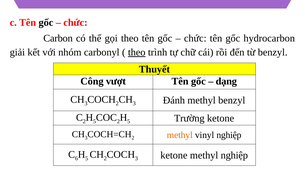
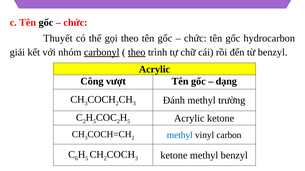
Carbon: Carbon -> Thuyết
carbonyl underline: none -> present
Thuyết at (154, 69): Thuyết -> Acrylic
methyl benzyl: benzyl -> trường
Trường at (189, 119): Trường -> Acrylic
methyl at (180, 135) colour: orange -> blue
vinyl nghiệp: nghiệp -> carbon
methyl nghiệp: nghiệp -> benzyl
